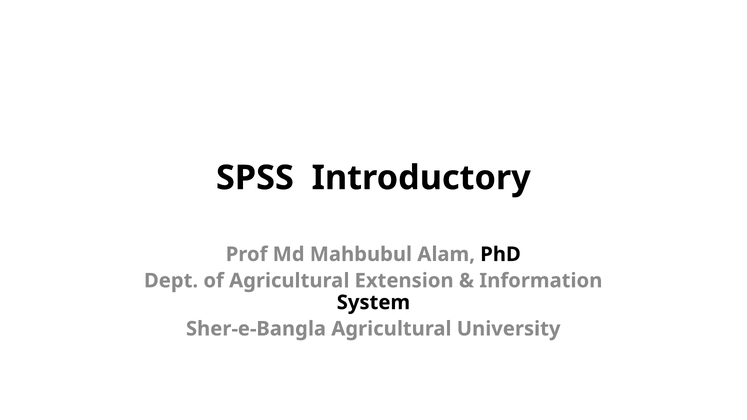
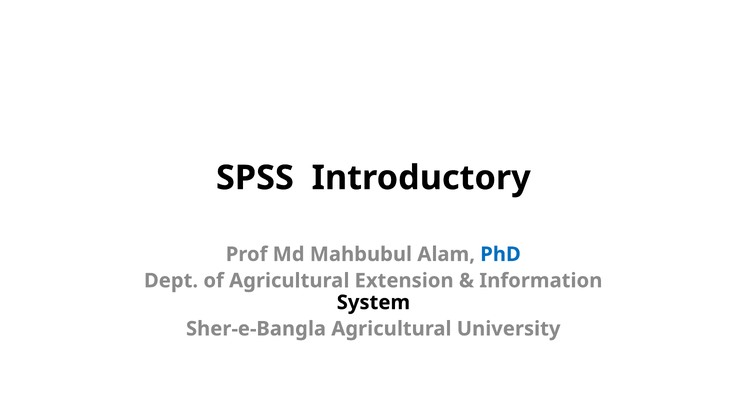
PhD colour: black -> blue
